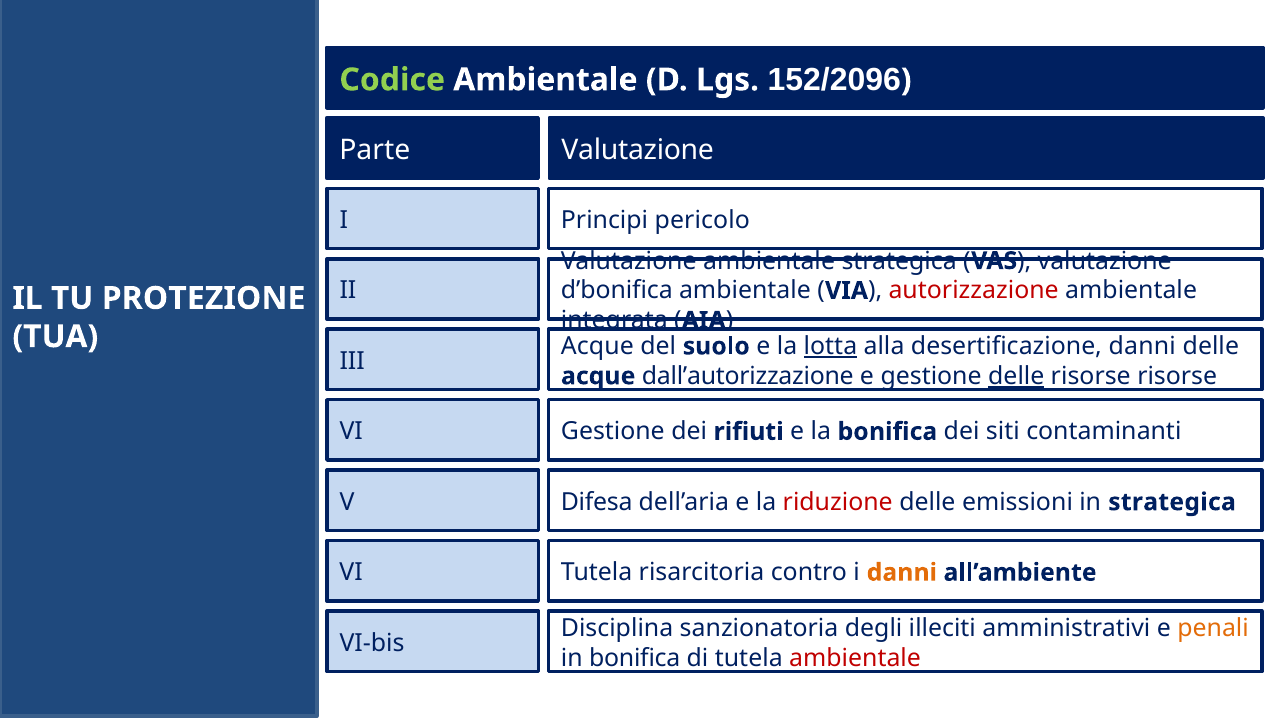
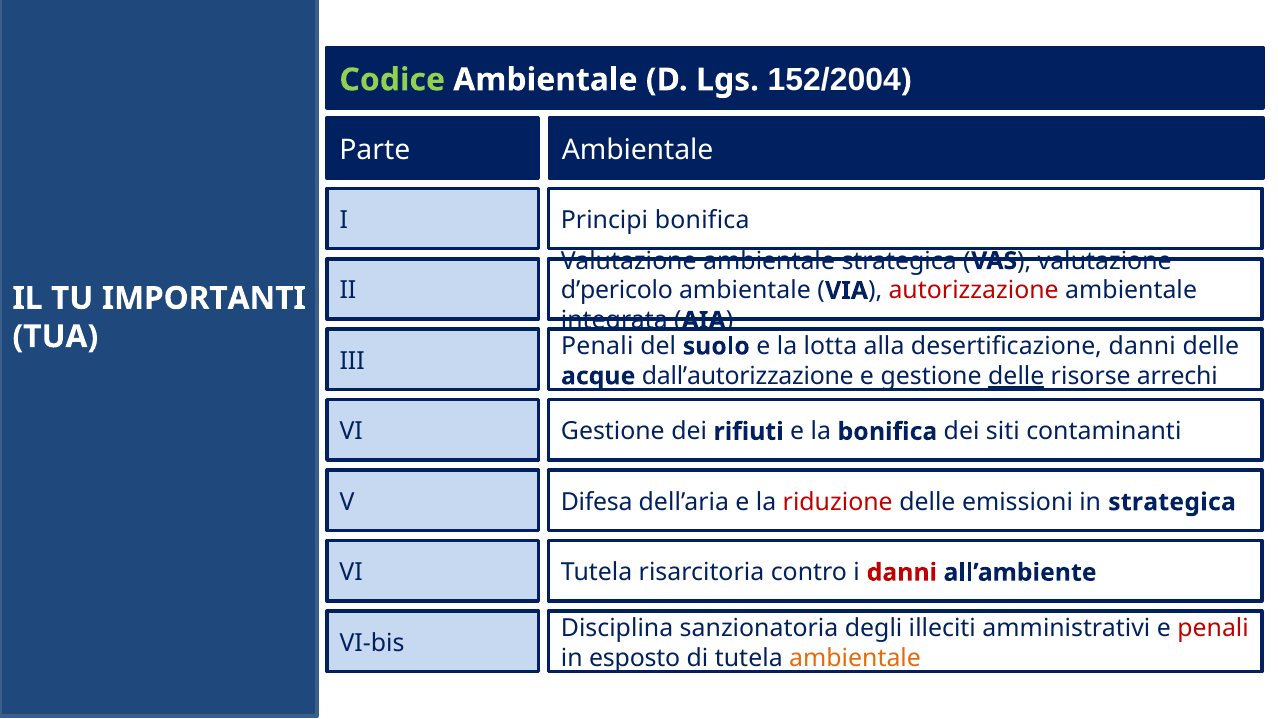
152/2096: 152/2096 -> 152/2004
Valutazione at (638, 150): Valutazione -> Ambientale
Principi pericolo: pericolo -> bonifica
d’bonifica: d’bonifica -> d’pericolo
PROTEZIONE: PROTEZIONE -> IMPORTANTI
Acque at (597, 346): Acque -> Penali
lotta underline: present -> none
risorse risorse: risorse -> arrechi
danni at (902, 572) colour: orange -> red
penali at (1213, 628) colour: orange -> red
in bonifica: bonifica -> esposto
ambientale at (855, 658) colour: red -> orange
